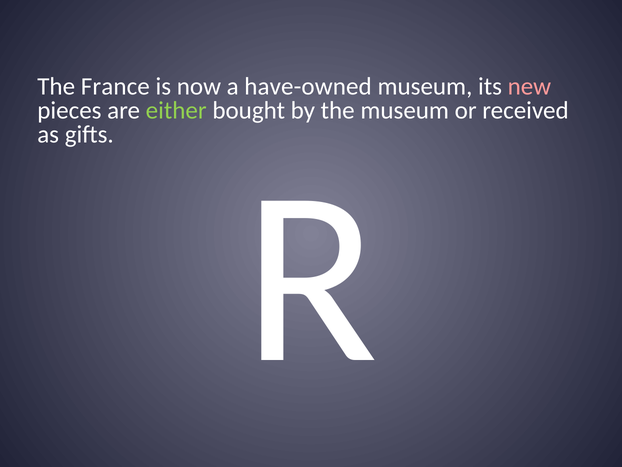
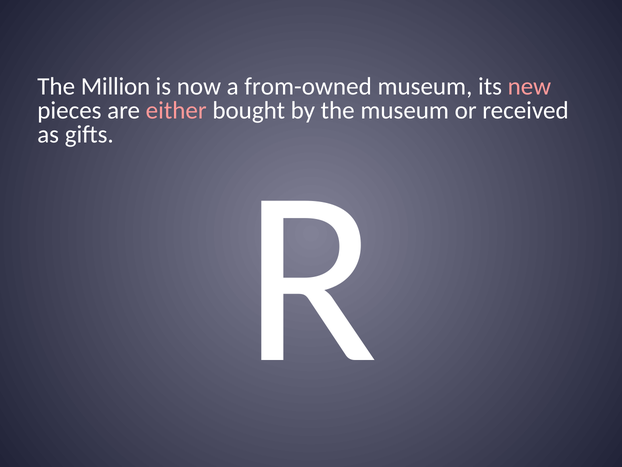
France: France -> Million
have-owned: have-owned -> from-owned
either colour: light green -> pink
